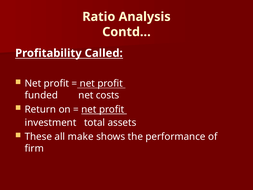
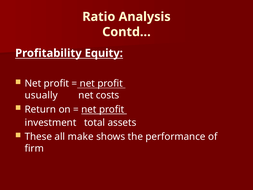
Called: Called -> Equity
funded: funded -> usually
